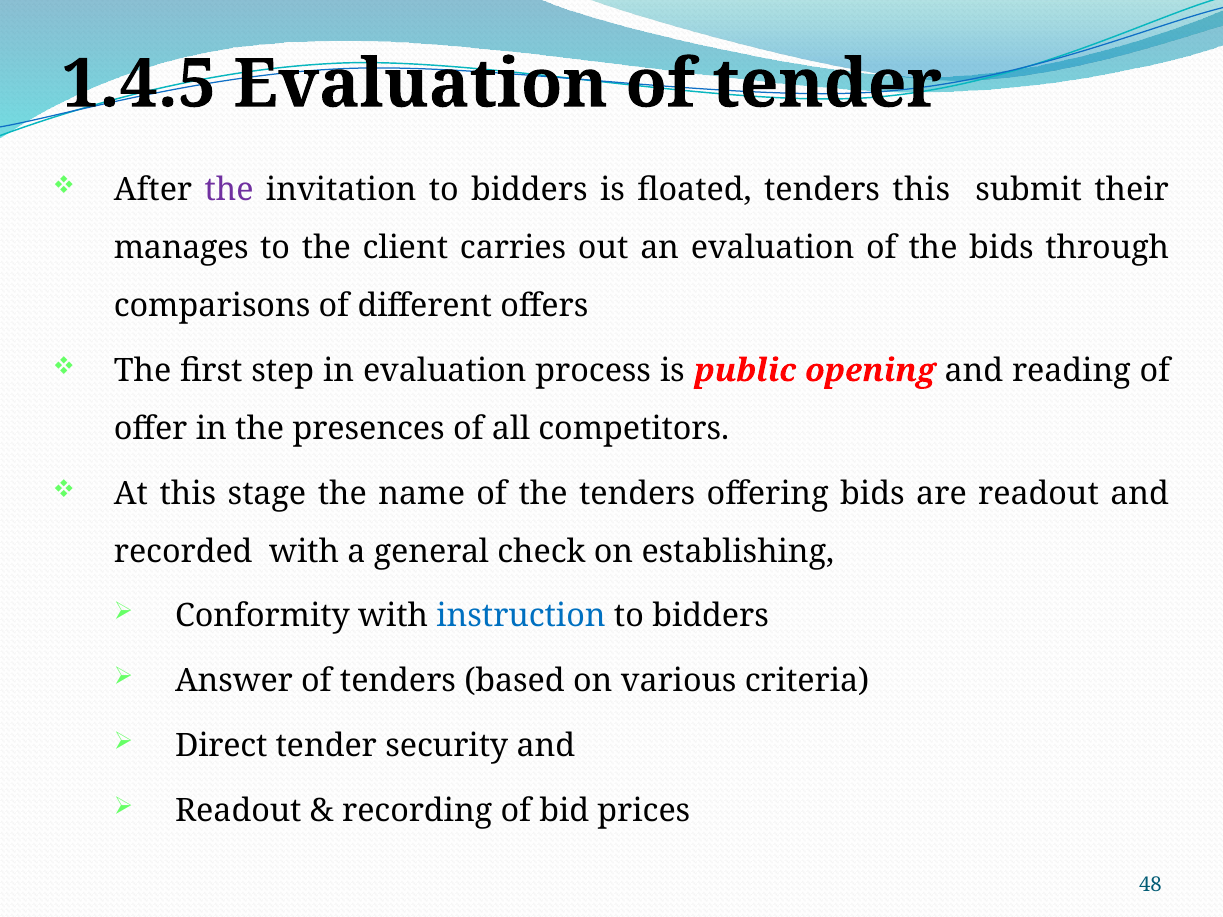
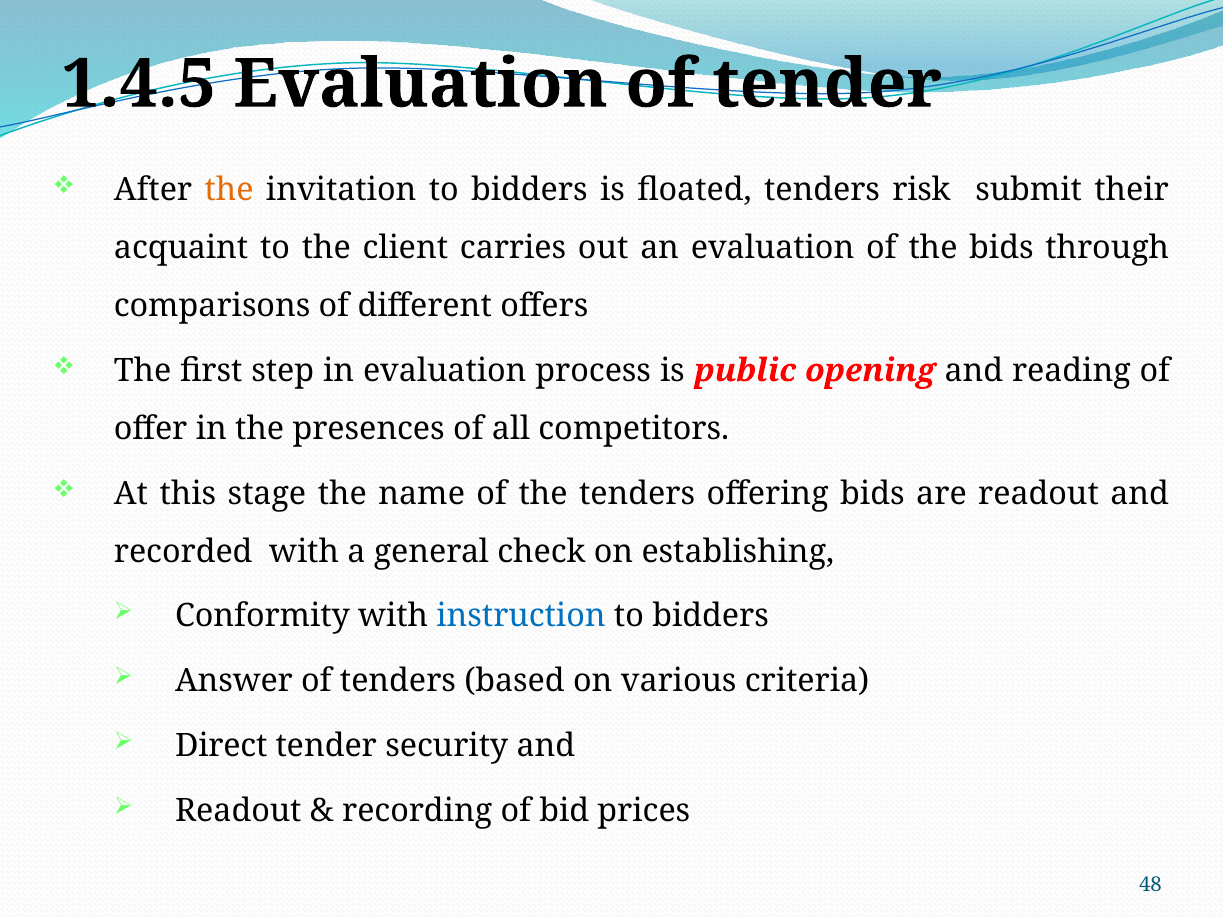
the at (229, 190) colour: purple -> orange
tenders this: this -> risk
manages: manages -> acquaint
